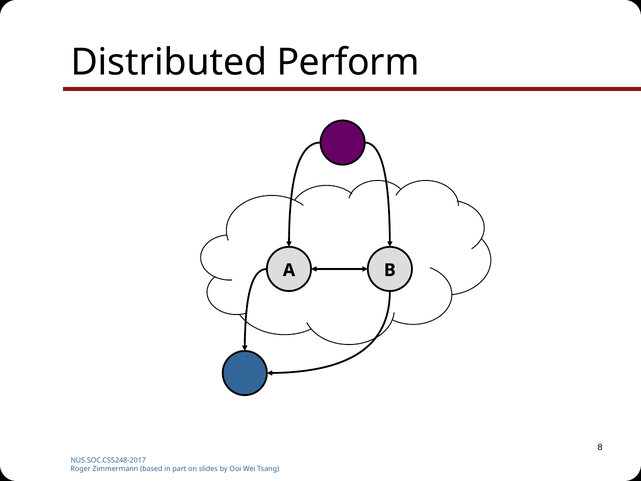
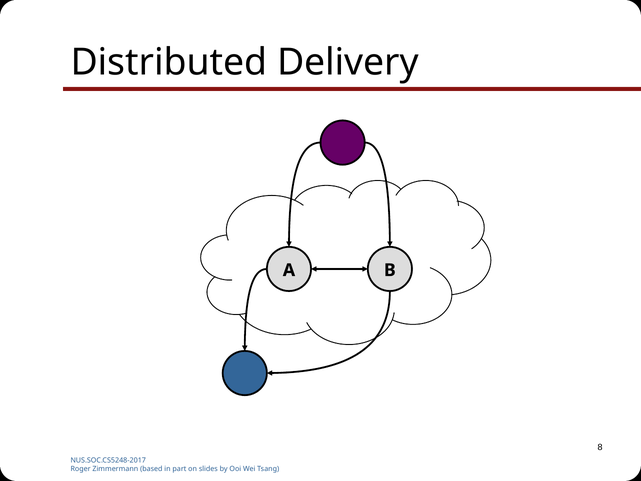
Perform: Perform -> Delivery
